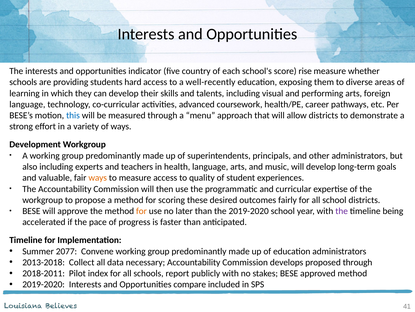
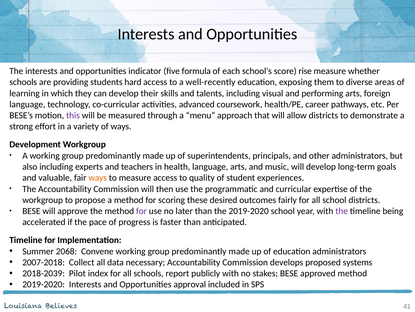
country: country -> formula
this colour: blue -> purple
for at (141, 211) colour: orange -> purple
2077: 2077 -> 2068
2013-2018: 2013-2018 -> 2007-2018
proposed through: through -> systems
2018-2011: 2018-2011 -> 2018-2039
compare: compare -> approval
